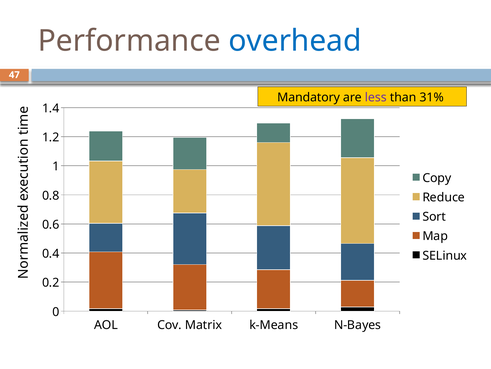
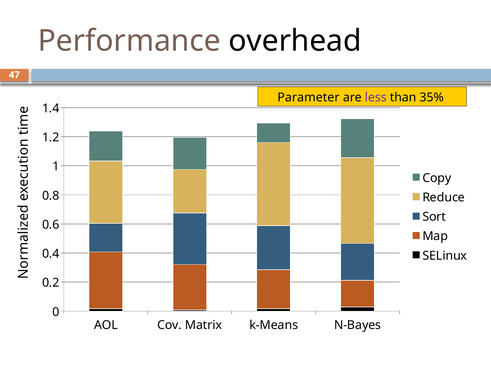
overhead colour: blue -> black
Mandatory: Mandatory -> Parameter
31%: 31% -> 35%
